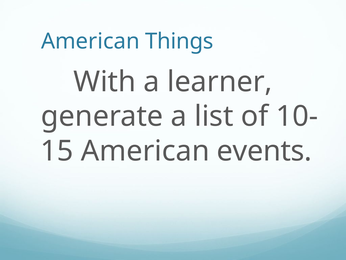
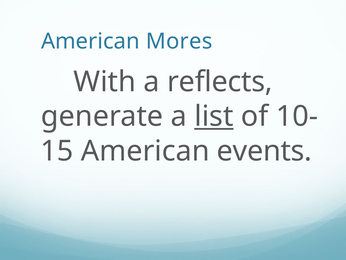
Things: Things -> Mores
learner: learner -> reflects
list underline: none -> present
